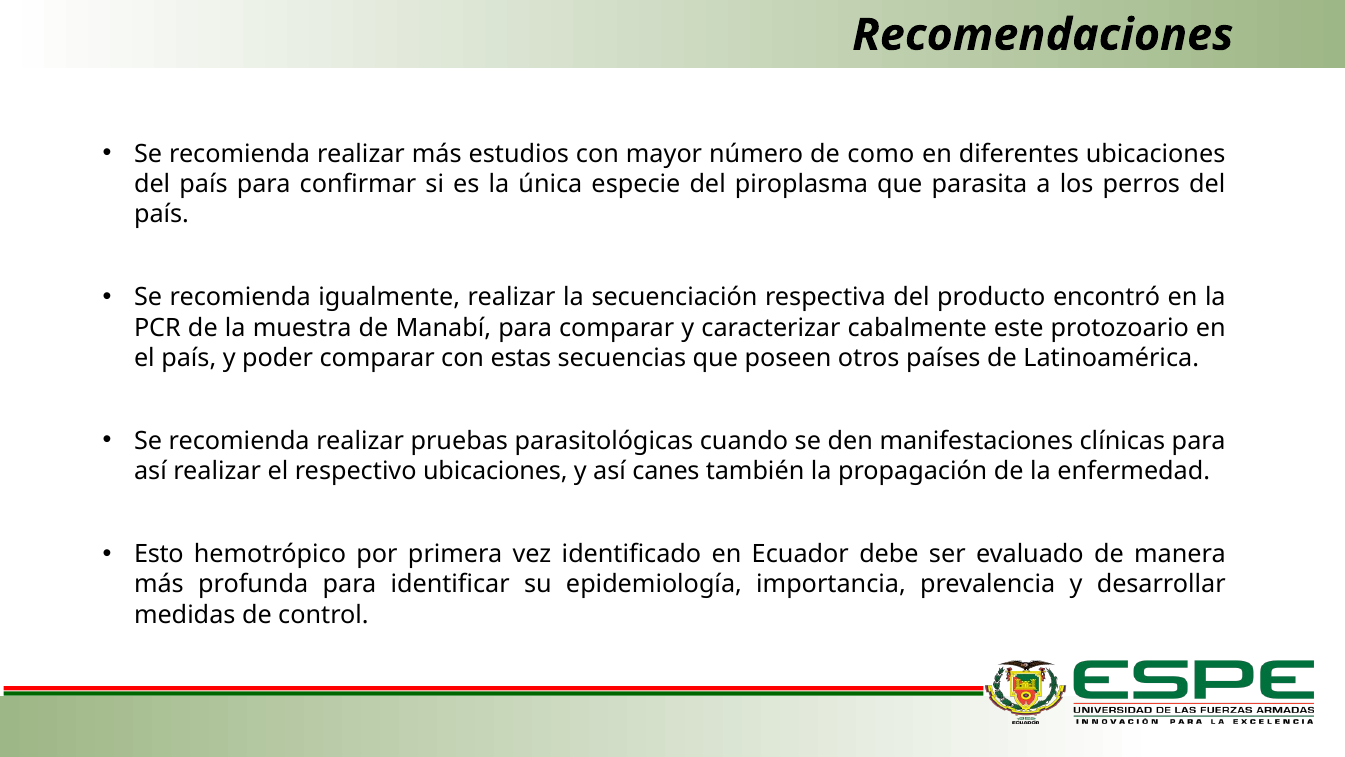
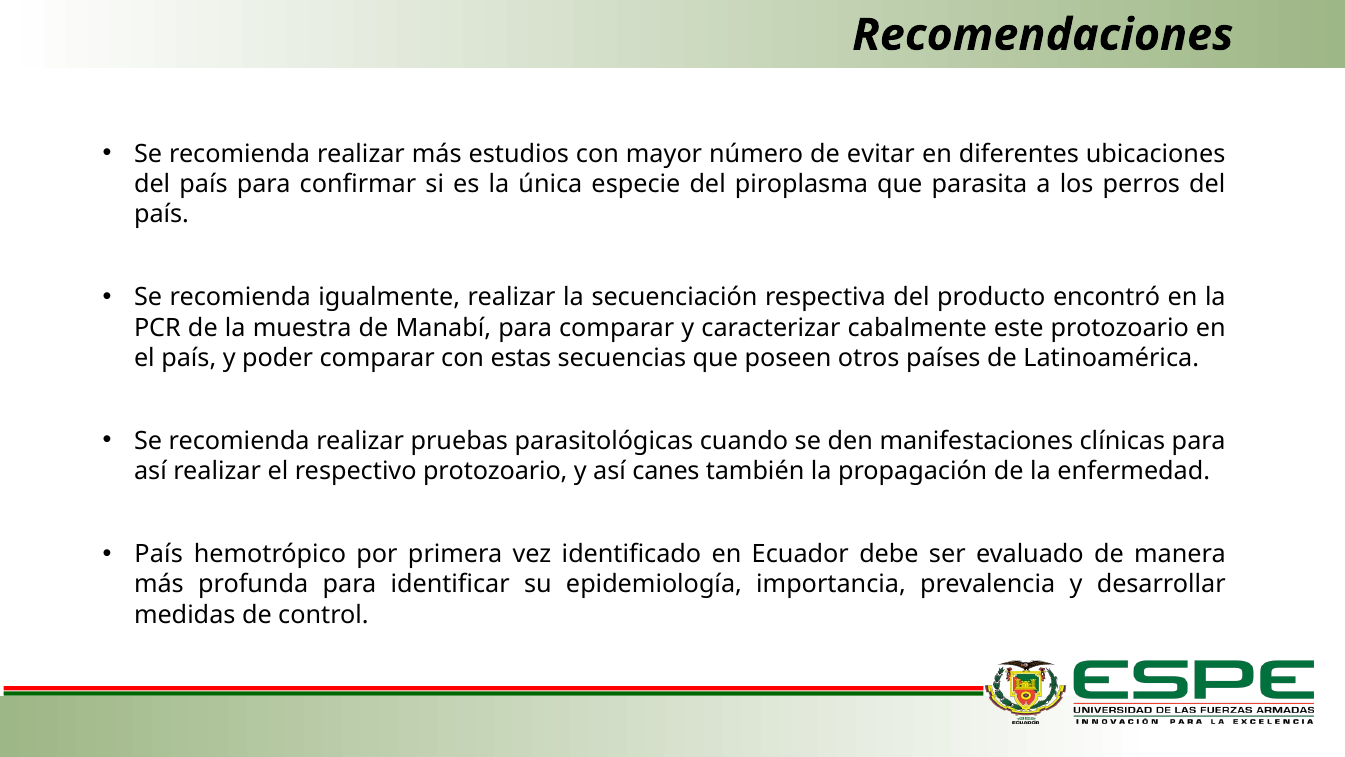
como: como -> evitar
respectivo ubicaciones: ubicaciones -> protozoario
Esto at (159, 554): Esto -> País
